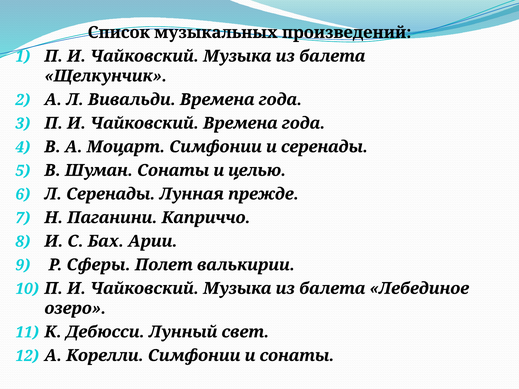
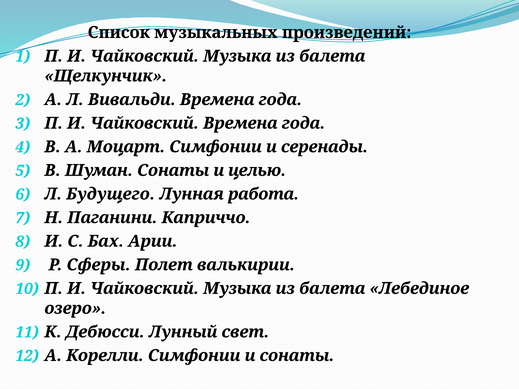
Л Серенады: Серенады -> Будущего
прежде: прежде -> работа
